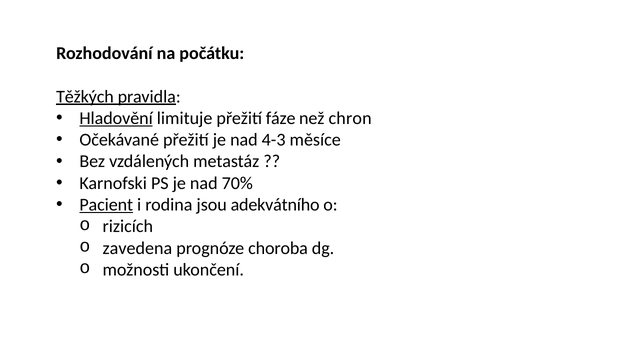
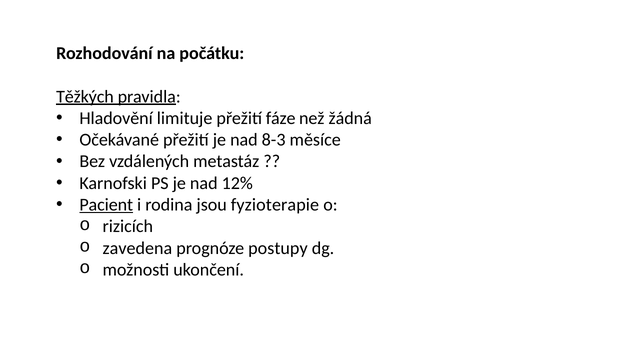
Hladovění underline: present -> none
chron: chron -> žádná
4-3: 4-3 -> 8-3
70%: 70% -> 12%
adekvátního: adekvátního -> fyzioterapie
choroba: choroba -> postupy
